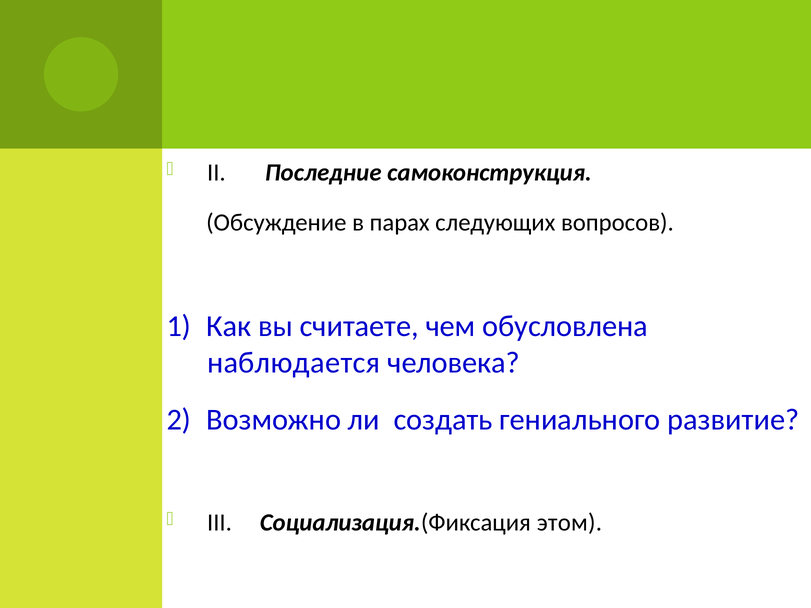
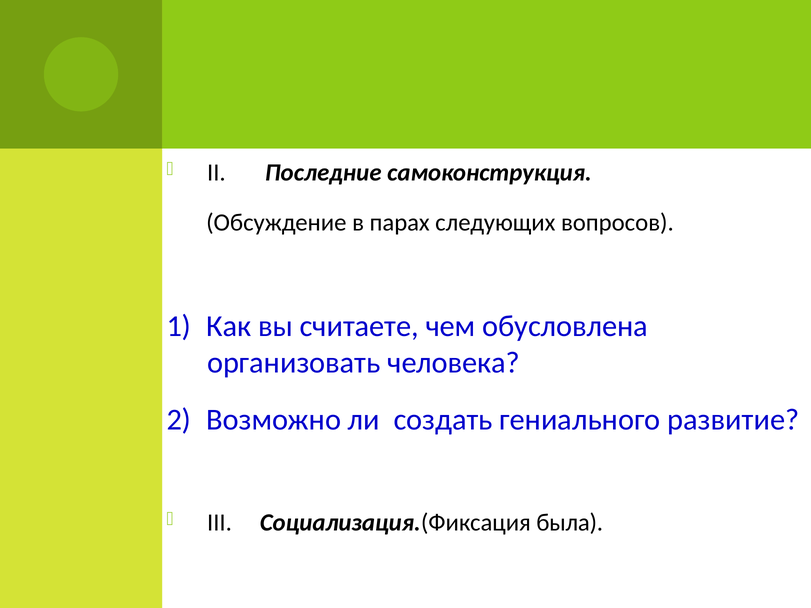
наблюдается: наблюдается -> организовать
этом: этом -> была
